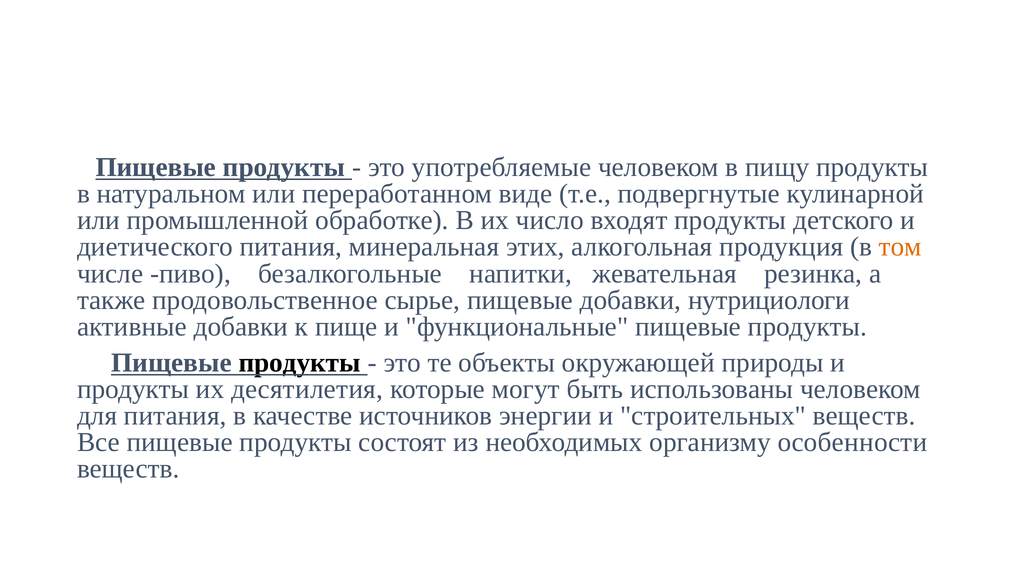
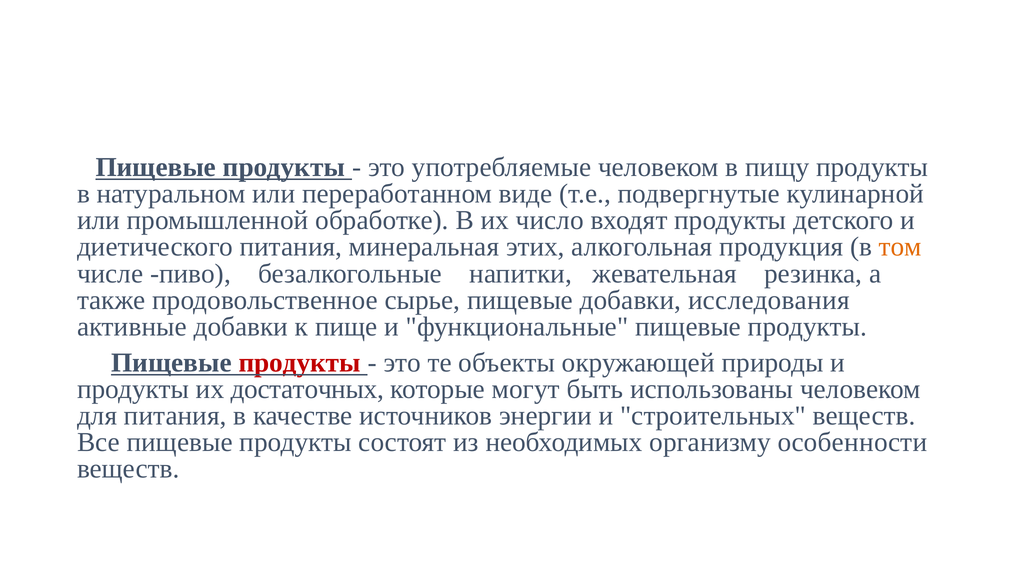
нутрициологи: нутрициологи -> исследования
продукты at (300, 363) colour: black -> red
десятилетия: десятилетия -> достаточных
